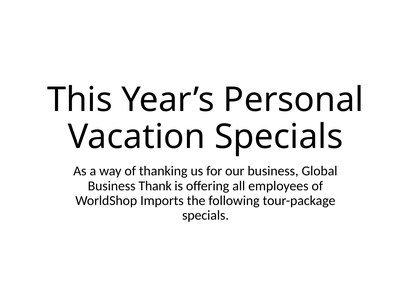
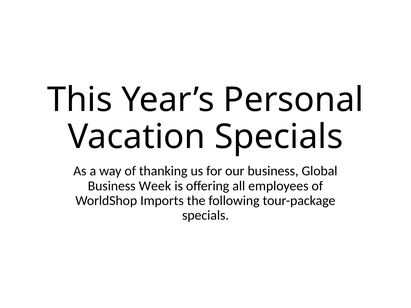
Thank: Thank -> Week
